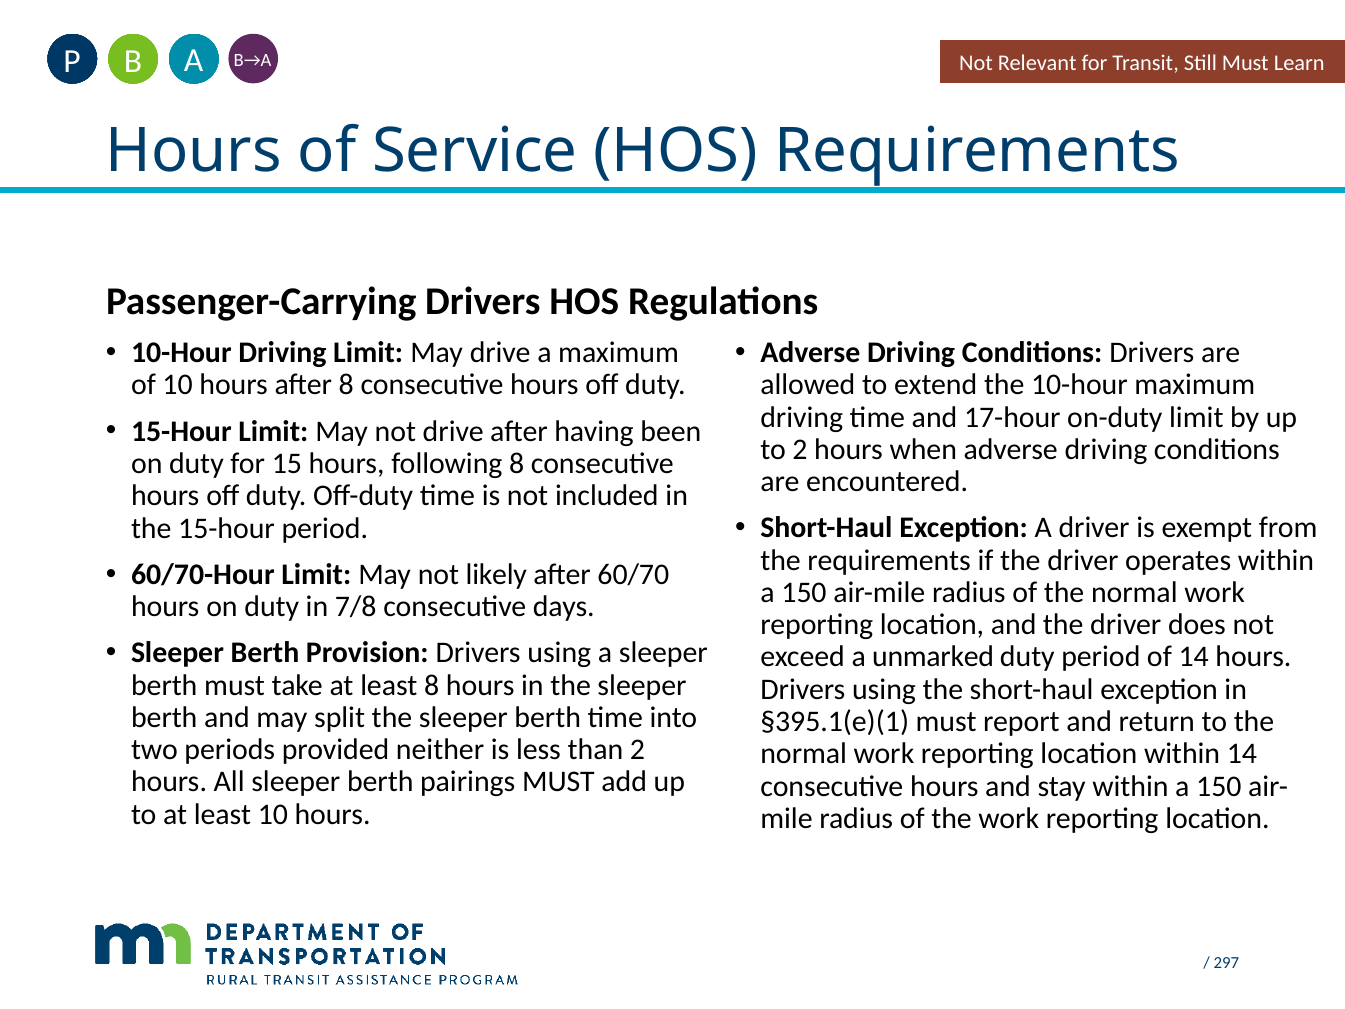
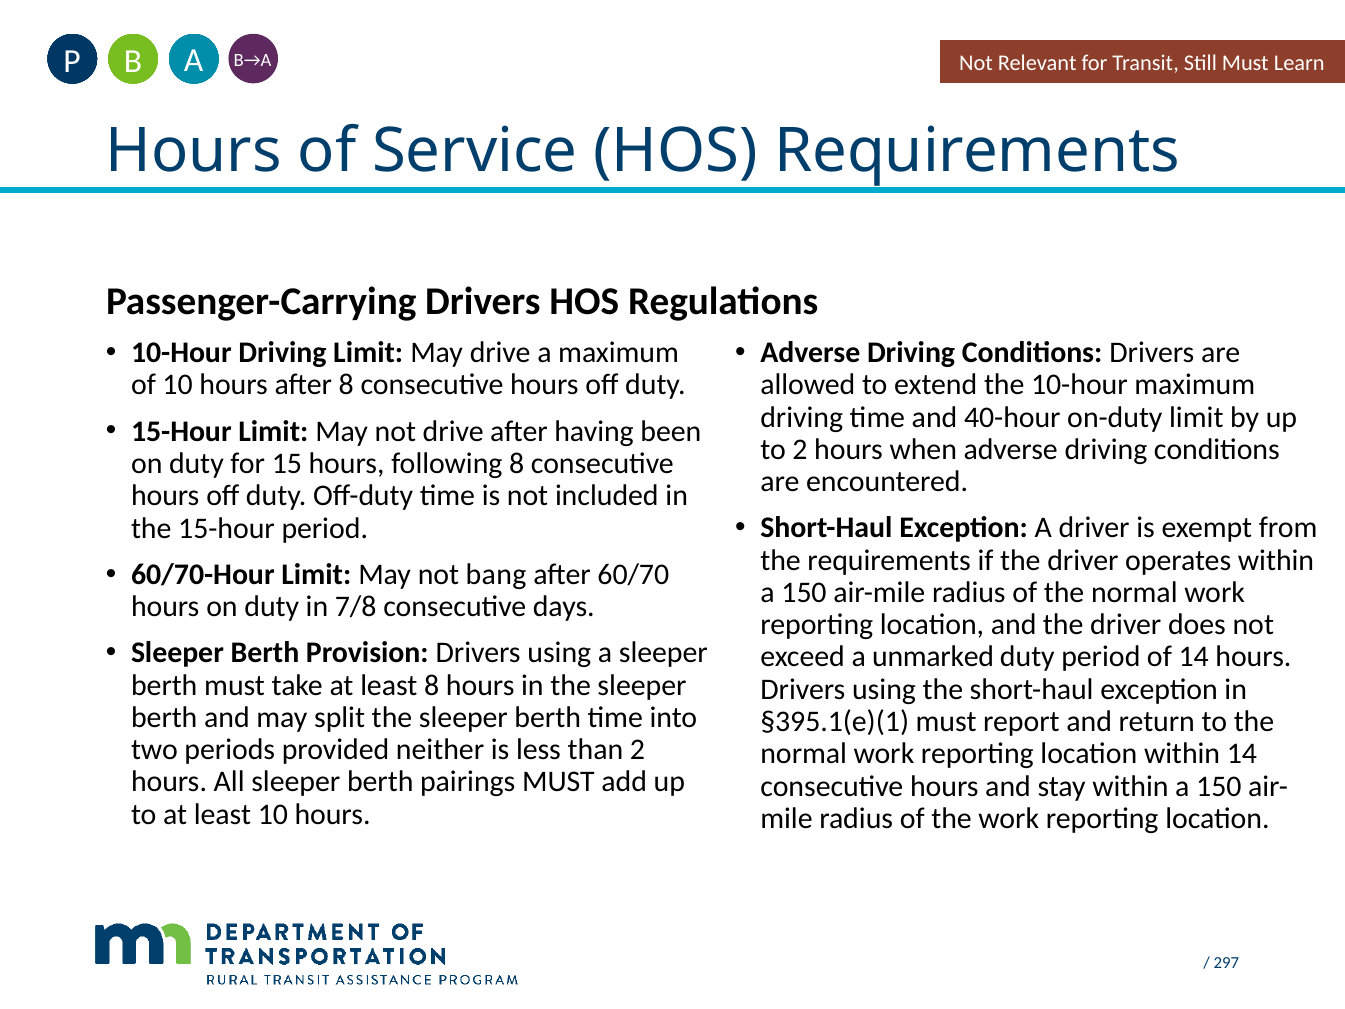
17-hour: 17-hour -> 40-hour
likely: likely -> bang
